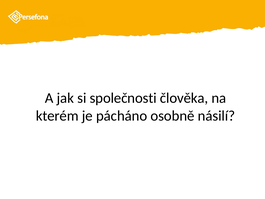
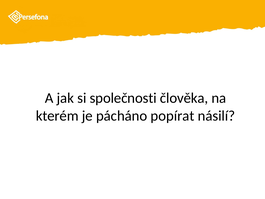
osobně: osobně -> popírat
